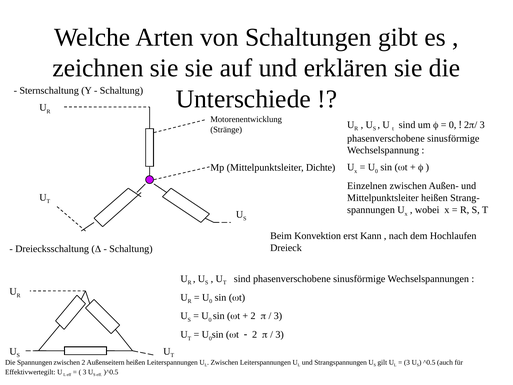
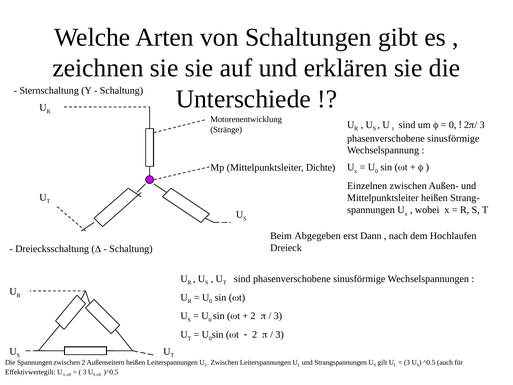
Konvektion: Konvektion -> Abgegeben
Kann: Kann -> Dann
